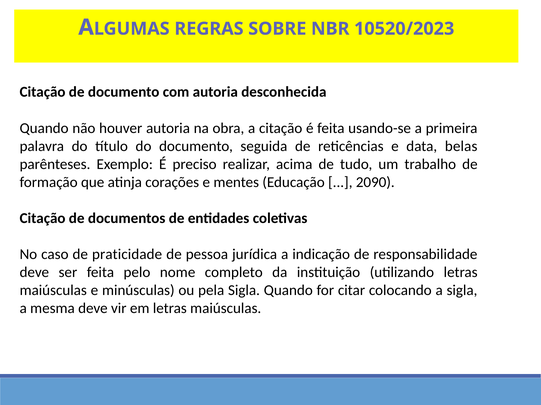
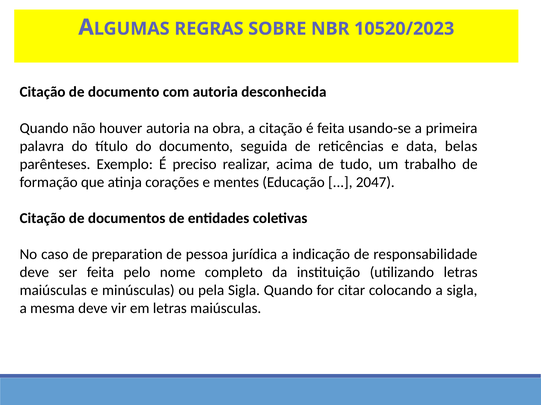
2090: 2090 -> 2047
praticidade: praticidade -> preparation
